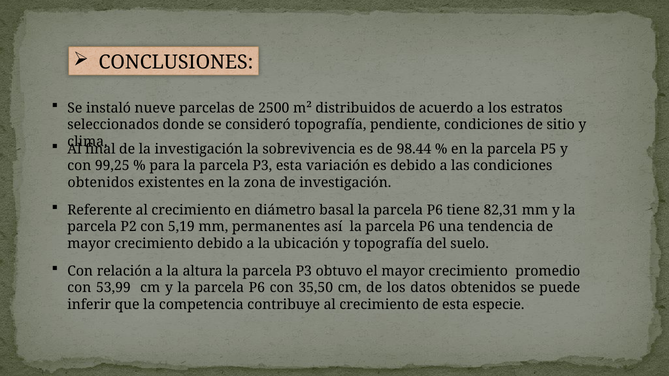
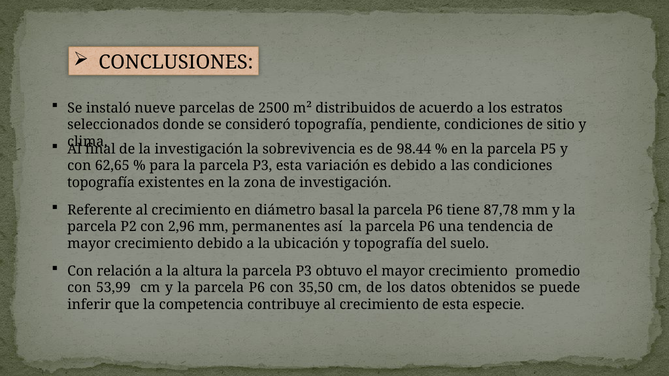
99,25: 99,25 -> 62,65
obtenidos at (101, 183): obtenidos -> topografía
82,31: 82,31 -> 87,78
5,19: 5,19 -> 2,96
